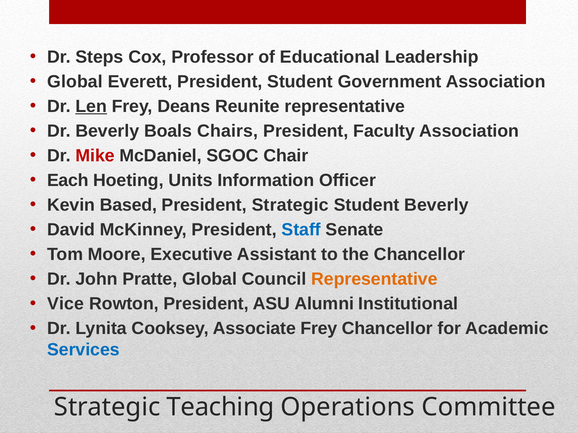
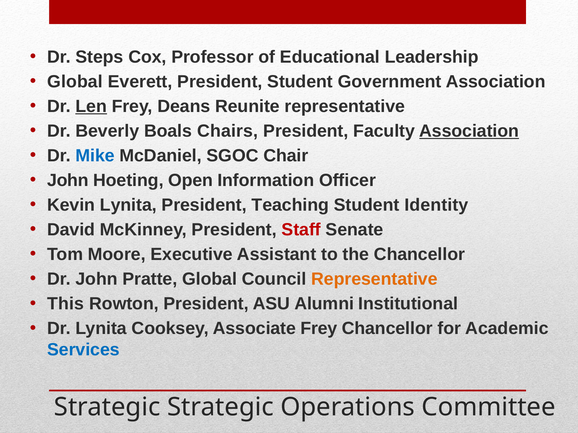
Association at (469, 131) underline: none -> present
Mike colour: red -> blue
Each at (68, 181): Each -> John
Units: Units -> Open
Kevin Based: Based -> Lynita
President Strategic: Strategic -> Teaching
Student Beverly: Beverly -> Identity
Staff colour: blue -> red
Vice: Vice -> This
Strategic Teaching: Teaching -> Strategic
